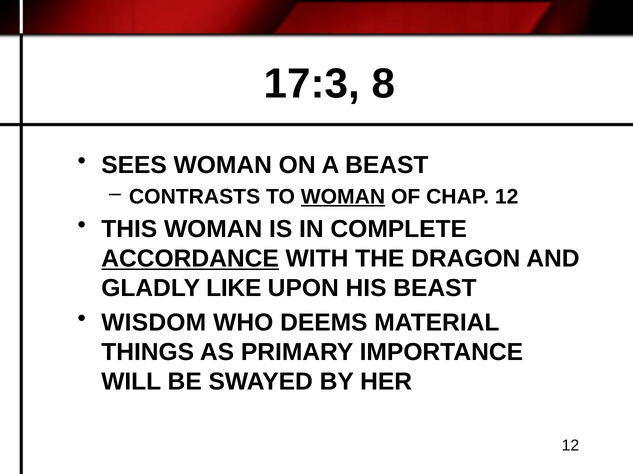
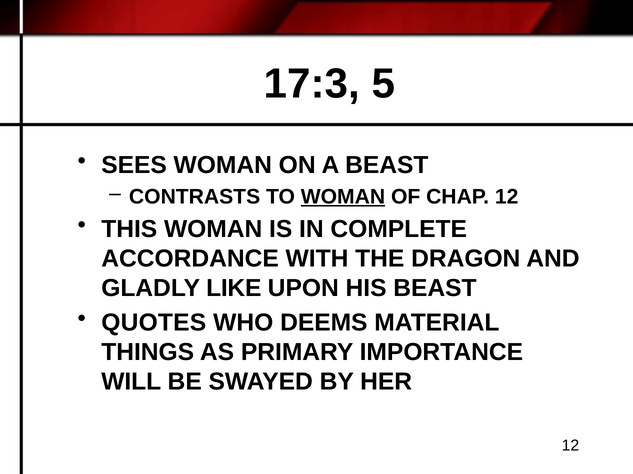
8: 8 -> 5
ACCORDANCE underline: present -> none
WISDOM: WISDOM -> QUOTES
